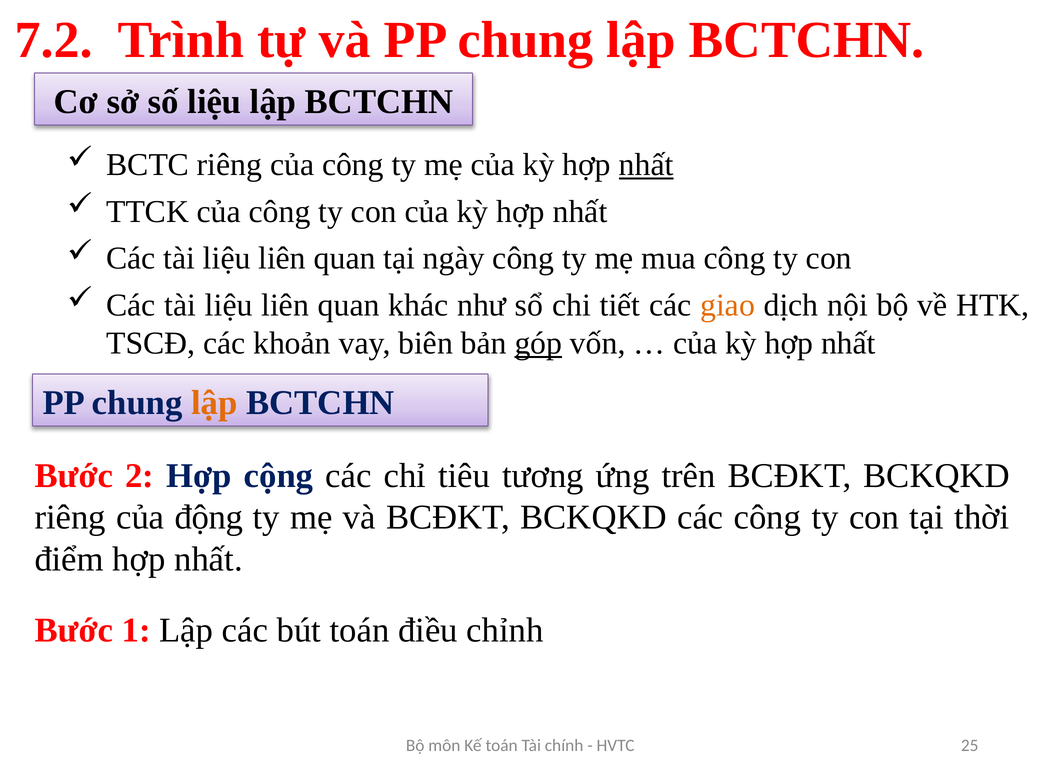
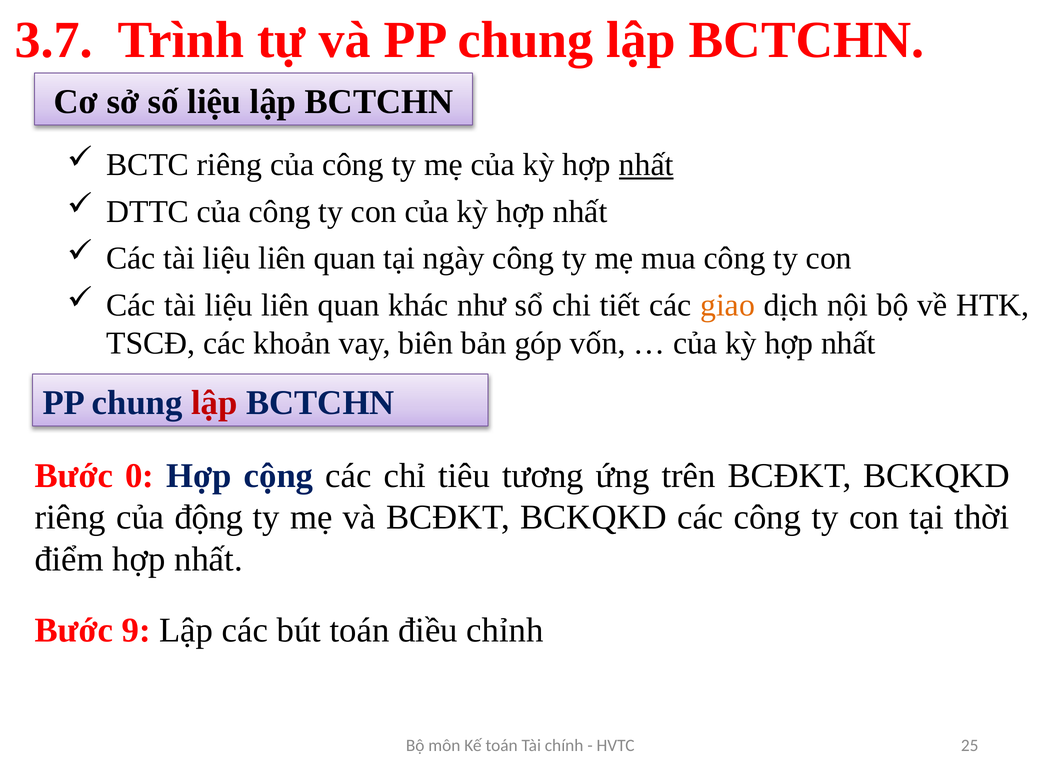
7.2: 7.2 -> 3.7
TTCK: TTCK -> DTTC
góp underline: present -> none
lập at (214, 402) colour: orange -> red
2: 2 -> 0
1: 1 -> 9
